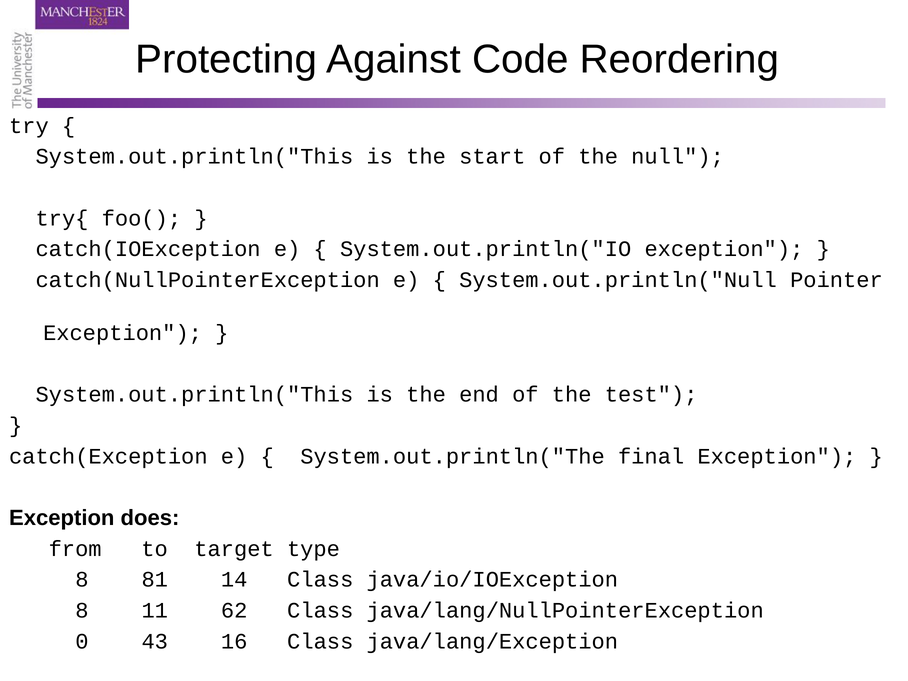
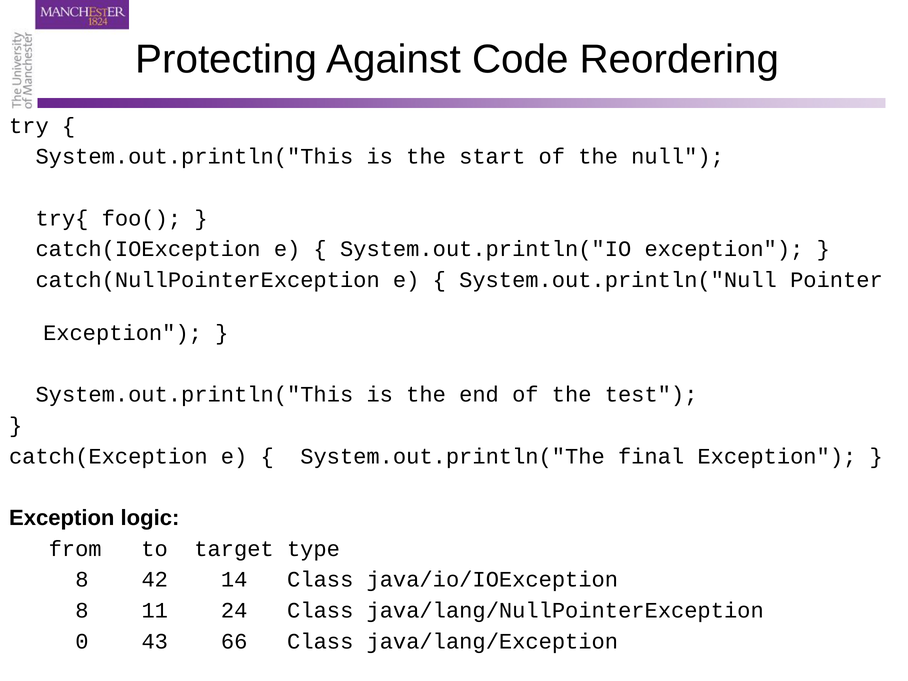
does: does -> logic
81: 81 -> 42
62: 62 -> 24
16: 16 -> 66
